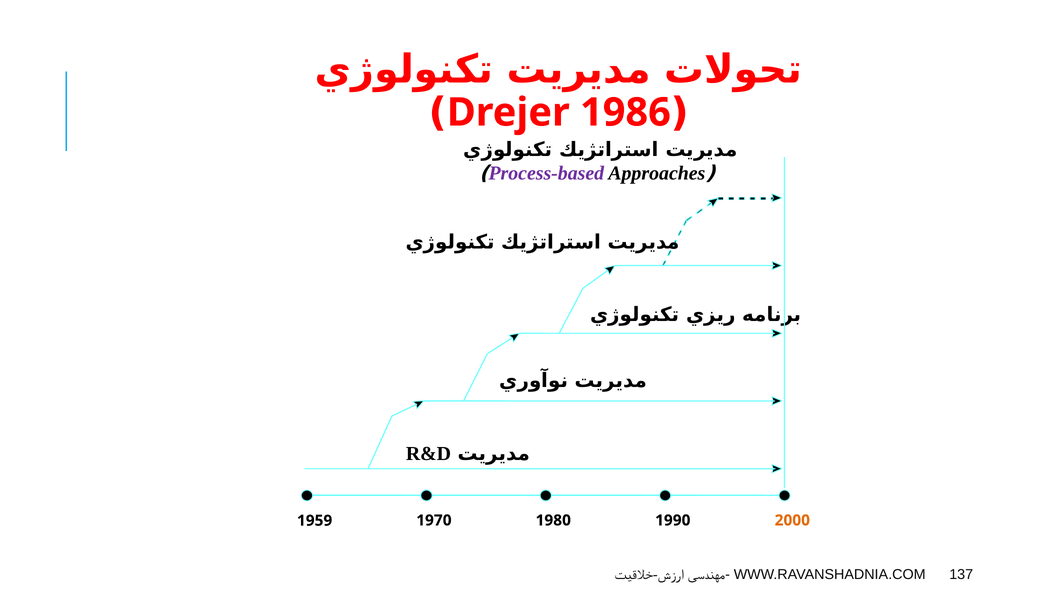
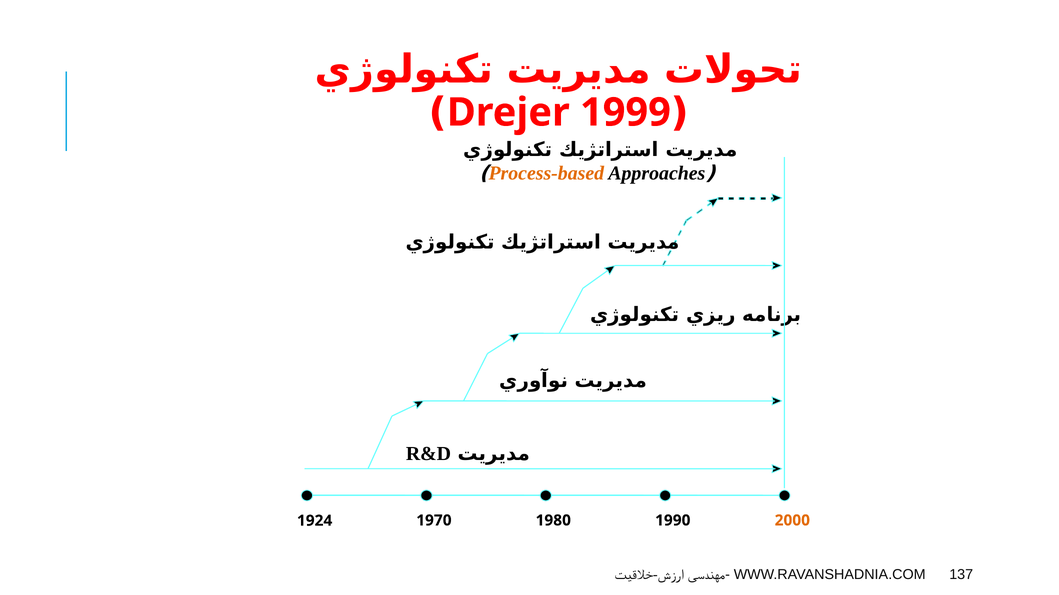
1986: 1986 -> 1999
Process-based colour: purple -> orange
1959: 1959 -> 1924
